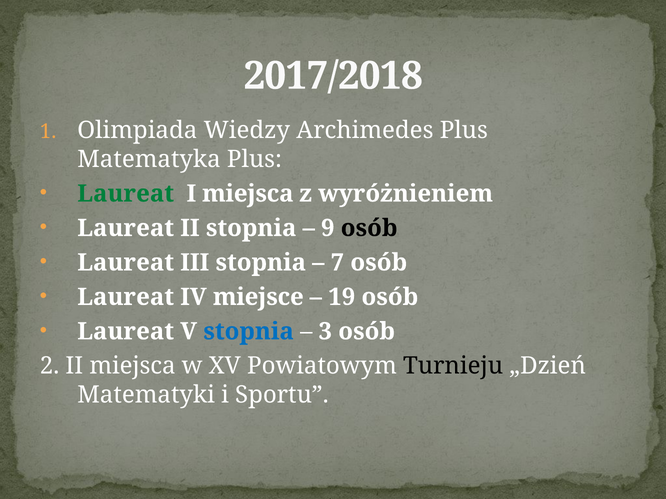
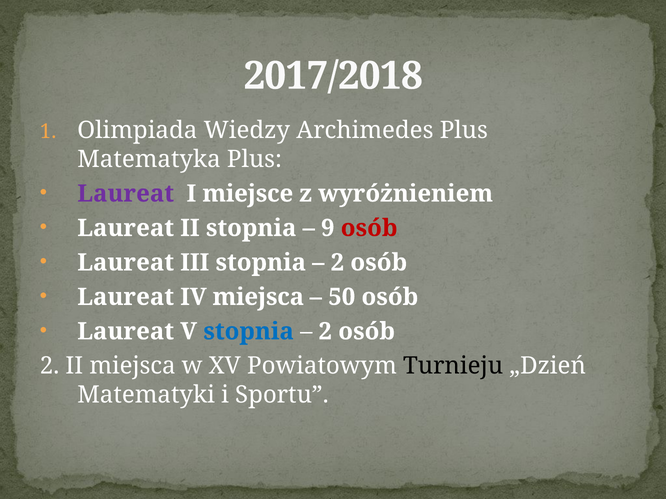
Laureat at (126, 194) colour: green -> purple
I miejsca: miejsca -> miejsce
osób at (369, 228) colour: black -> red
7 at (337, 263): 7 -> 2
IV miejsce: miejsce -> miejsca
19: 19 -> 50
3 at (325, 332): 3 -> 2
